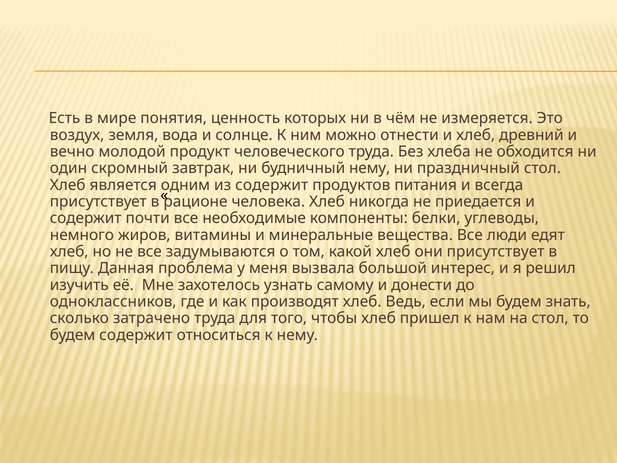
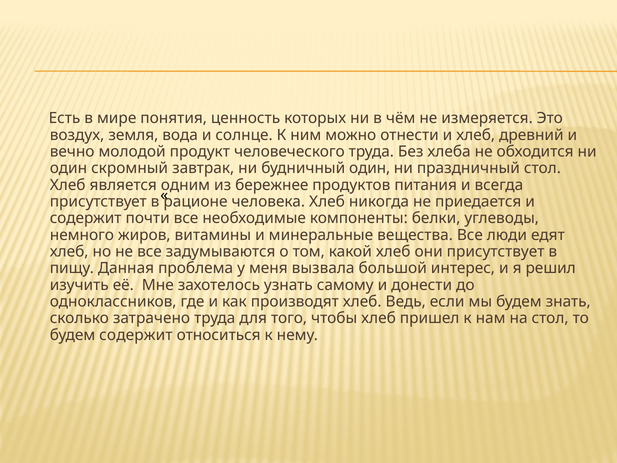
будничный нему: нему -> один
из содержит: содержит -> бережнее
